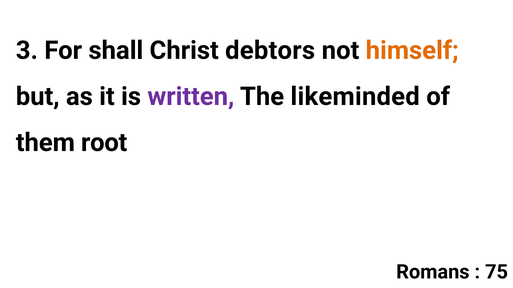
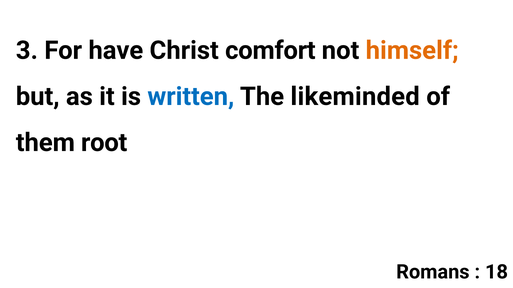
shall: shall -> have
debtors: debtors -> comfort
written colour: purple -> blue
75: 75 -> 18
